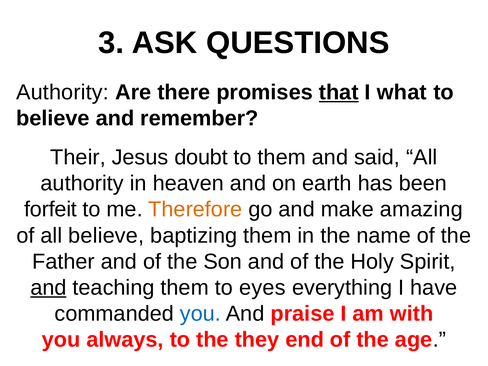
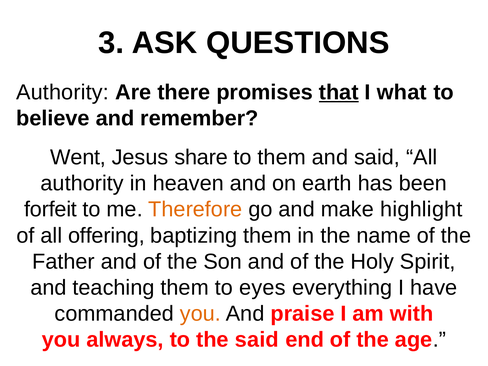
Their: Their -> Went
doubt: doubt -> share
amazing: amazing -> highlight
all believe: believe -> offering
and at (48, 288) underline: present -> none
you at (200, 314) colour: blue -> orange
the they: they -> said
